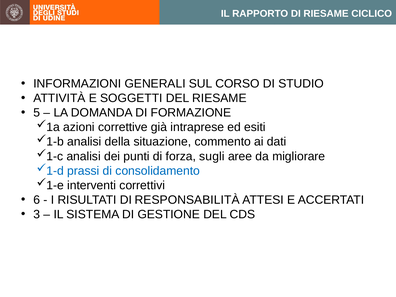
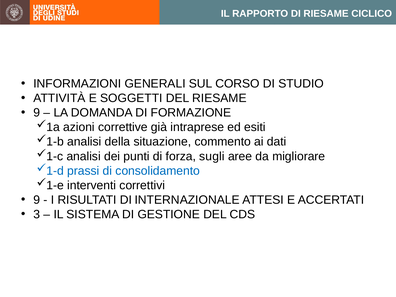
5 at (37, 113): 5 -> 9
6 at (37, 200): 6 -> 9
RESPONSABILITÀ: RESPONSABILITÀ -> INTERNAZIONALE
